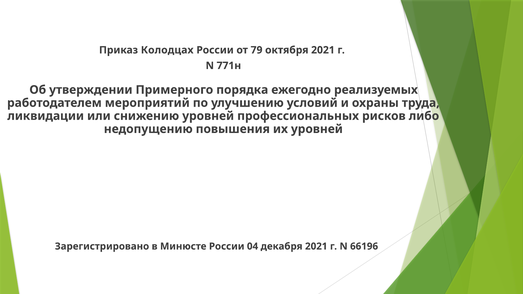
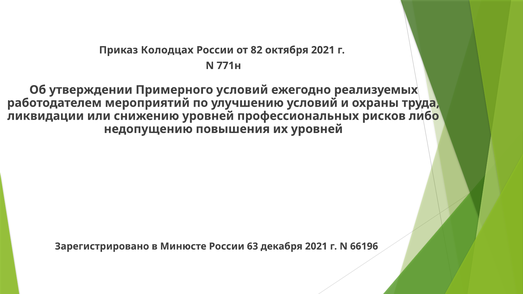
79: 79 -> 82
Примерного порядка: порядка -> условий
04: 04 -> 63
